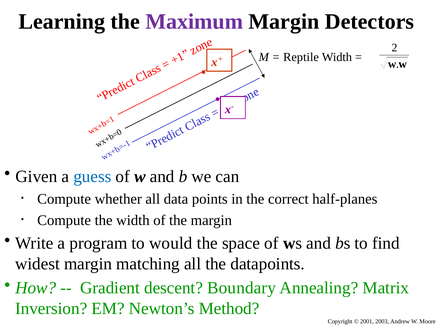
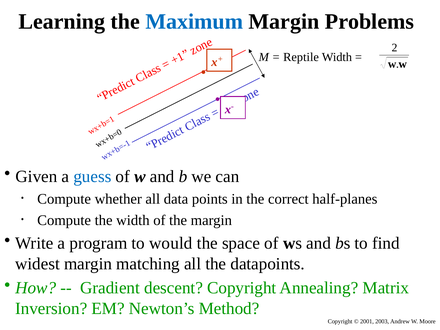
Maximum colour: purple -> blue
Detectors: Detectors -> Problems
descent Boundary: Boundary -> Copyright
